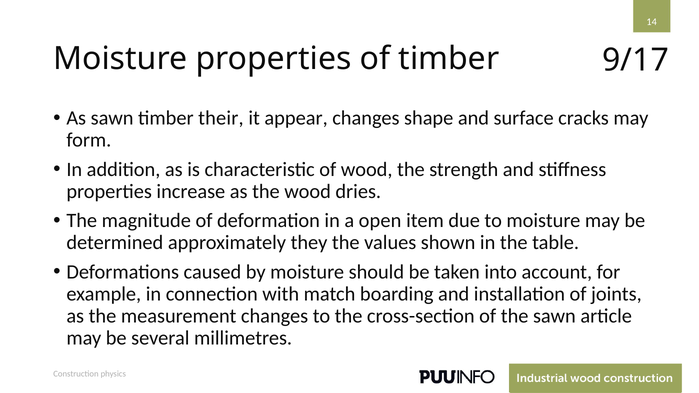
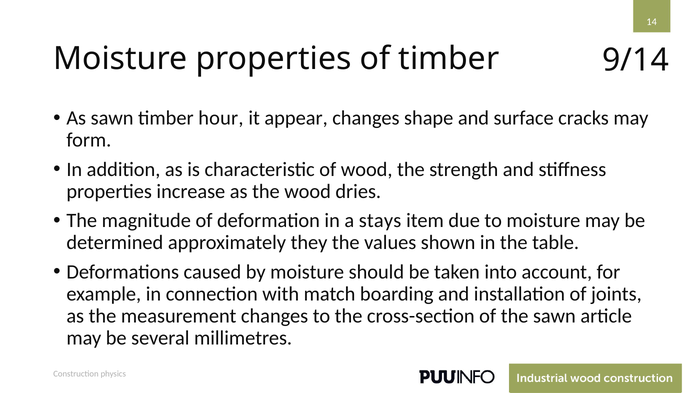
9/17: 9/17 -> 9/14
their: their -> hour
open: open -> stays
